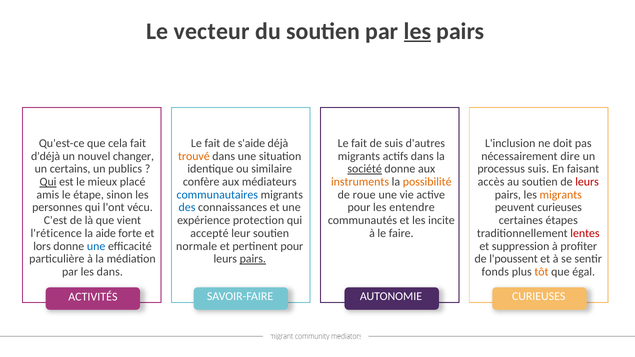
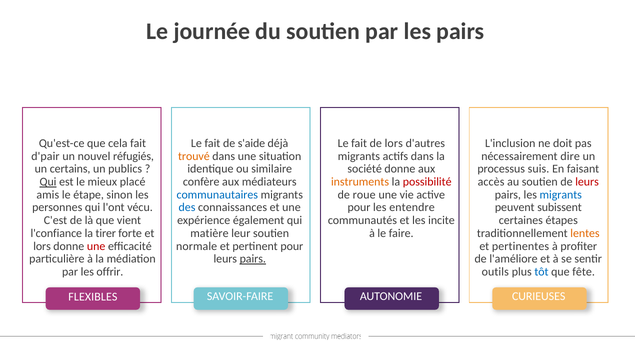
vecteur: vecteur -> journée
les at (417, 31) underline: present -> none
de suis: suis -> lors
d'déjà: d'déjà -> d'pair
changer: changer -> réfugiés
société underline: present -> none
possibilité colour: orange -> red
migrants at (561, 195) colour: orange -> blue
peuvent curieuses: curieuses -> subissent
protection: protection -> également
l'réticence: l'réticence -> l'confiance
aide: aide -> tirer
accepté: accepté -> matière
lentes colour: red -> orange
une at (96, 246) colour: blue -> red
suppression: suppression -> pertinentes
l'poussent: l'poussent -> l'améliore
les dans: dans -> offrir
fonds: fonds -> outils
tôt colour: orange -> blue
égal: égal -> fête
ACTIVITÉS: ACTIVITÉS -> FLEXIBLES
